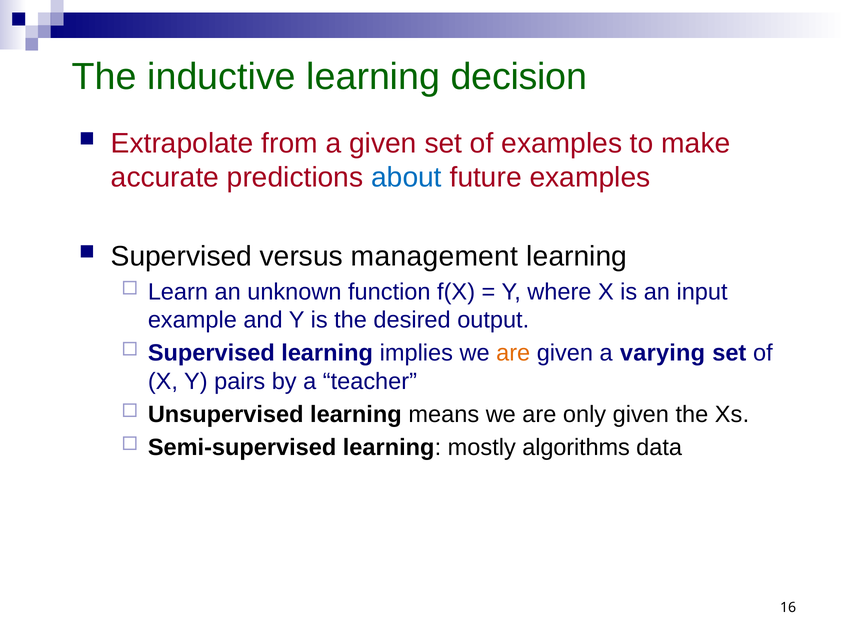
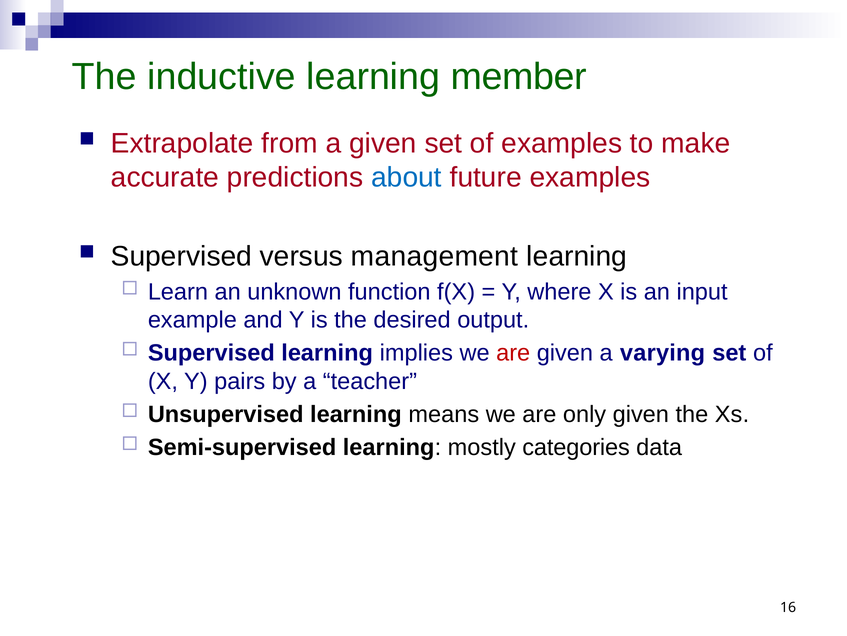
decision: decision -> member
are at (513, 353) colour: orange -> red
algorithms: algorithms -> categories
